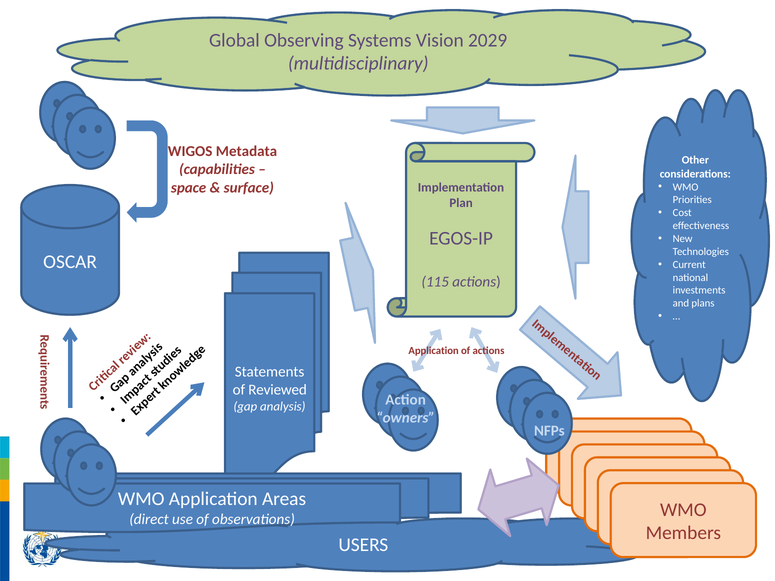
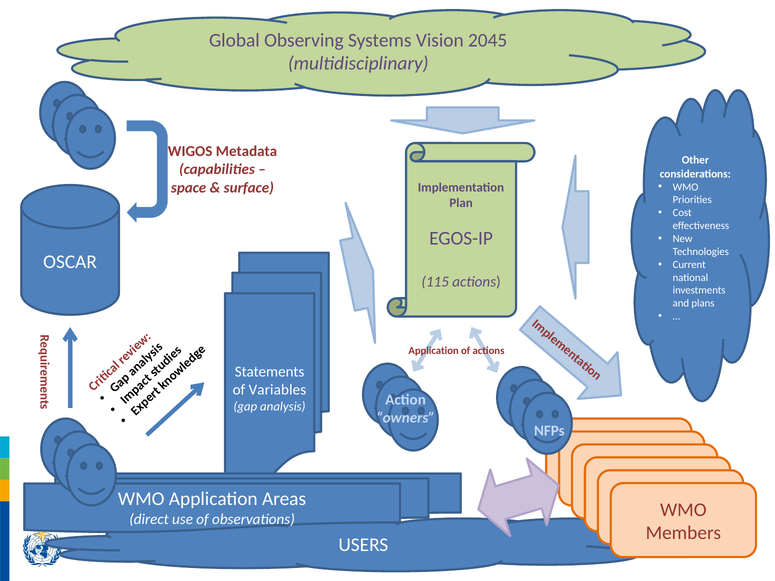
2029: 2029 -> 2045
Reviewed: Reviewed -> Variables
